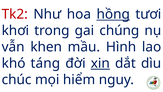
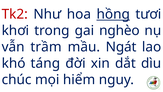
chúng: chúng -> nghèo
khen: khen -> trầm
Hình: Hình -> Ngát
xin underline: present -> none
